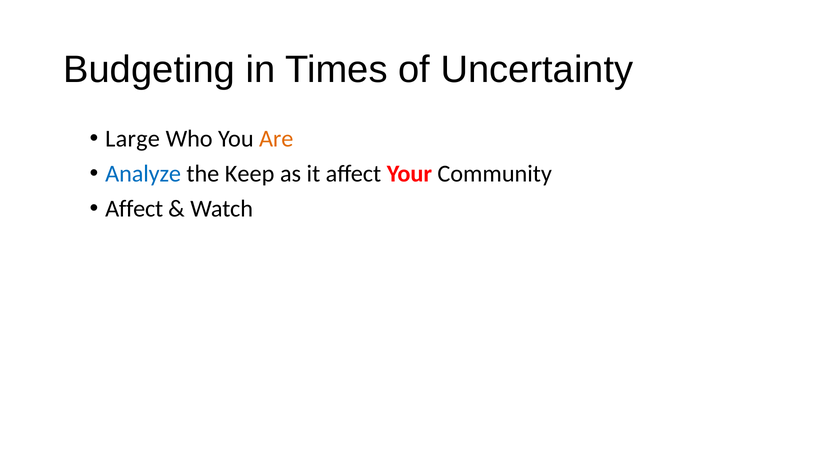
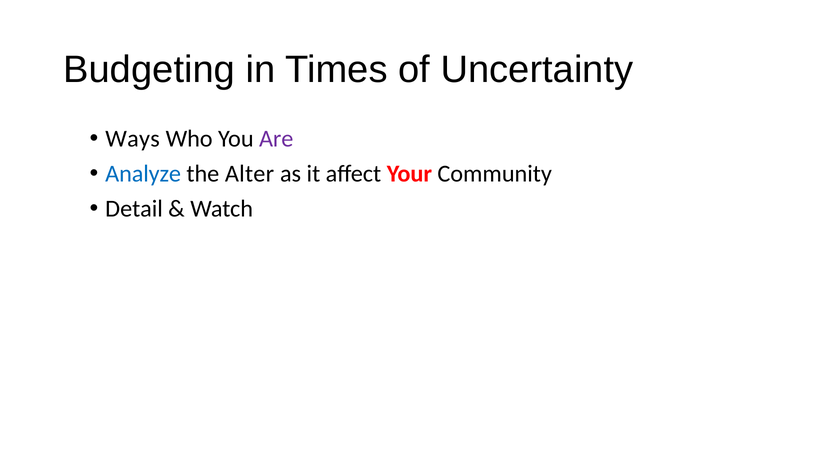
Large: Large -> Ways
Are colour: orange -> purple
Keep: Keep -> Alter
Affect at (134, 209): Affect -> Detail
